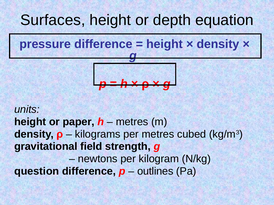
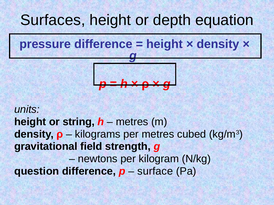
paper: paper -> string
outlines: outlines -> surface
